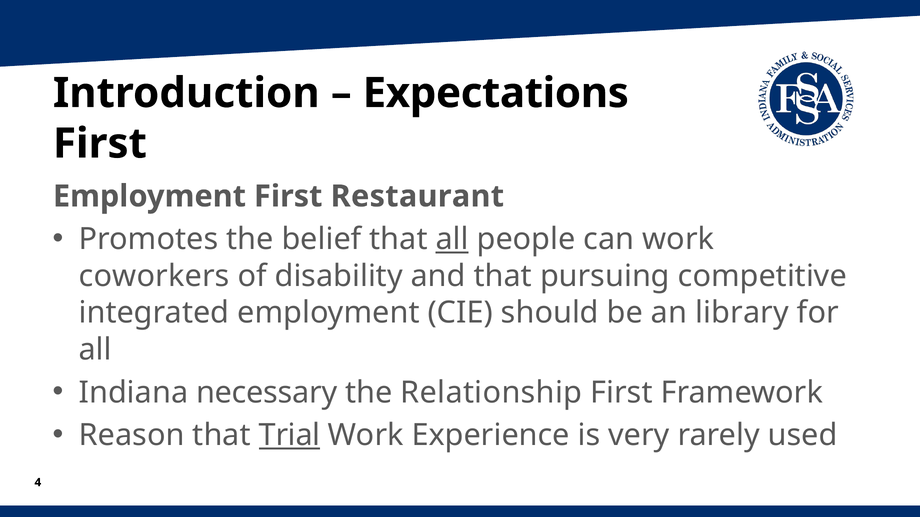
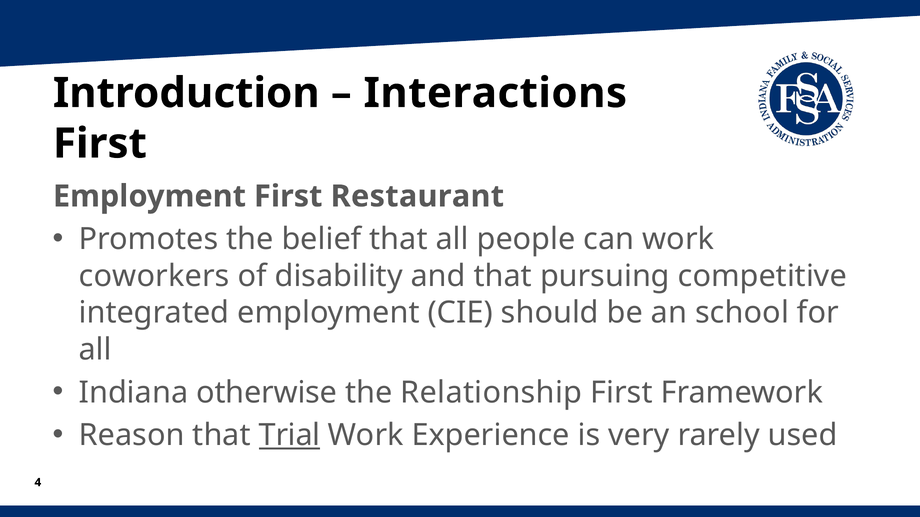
Expectations: Expectations -> Interactions
all at (452, 239) underline: present -> none
library: library -> school
necessary: necessary -> otherwise
